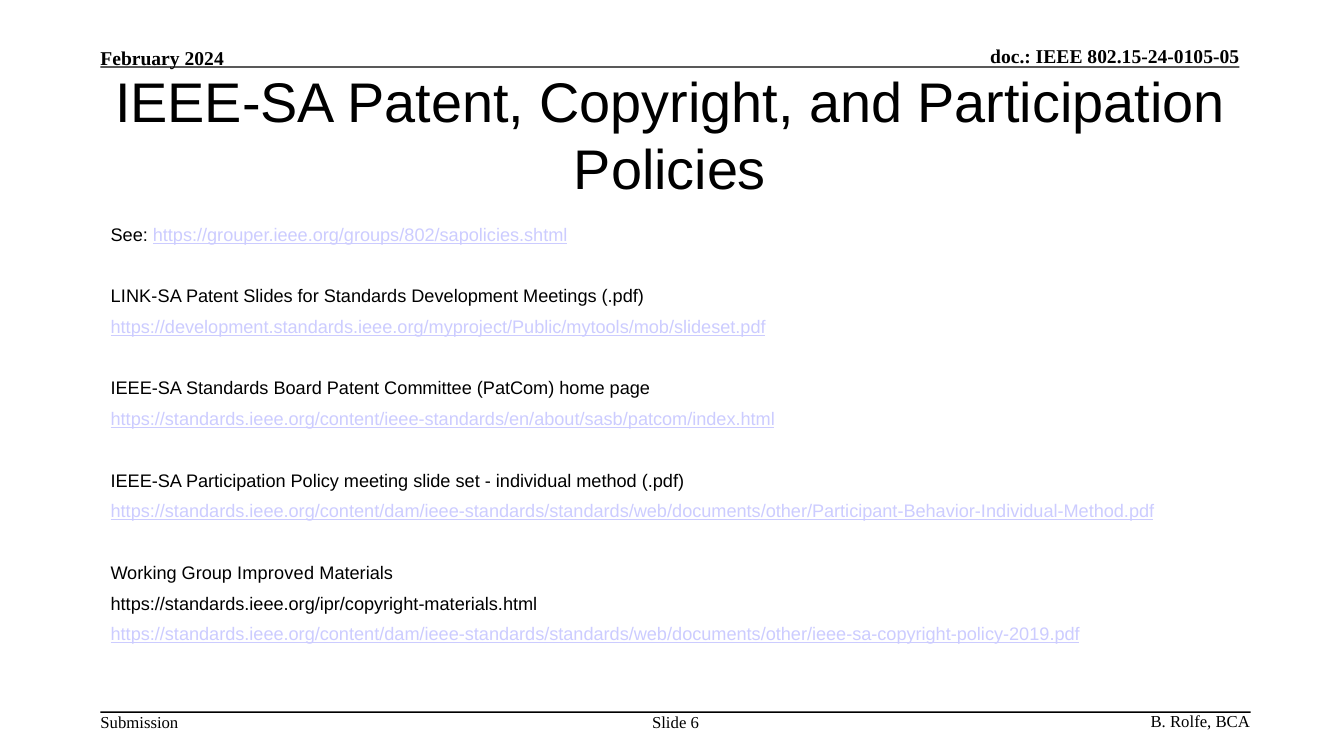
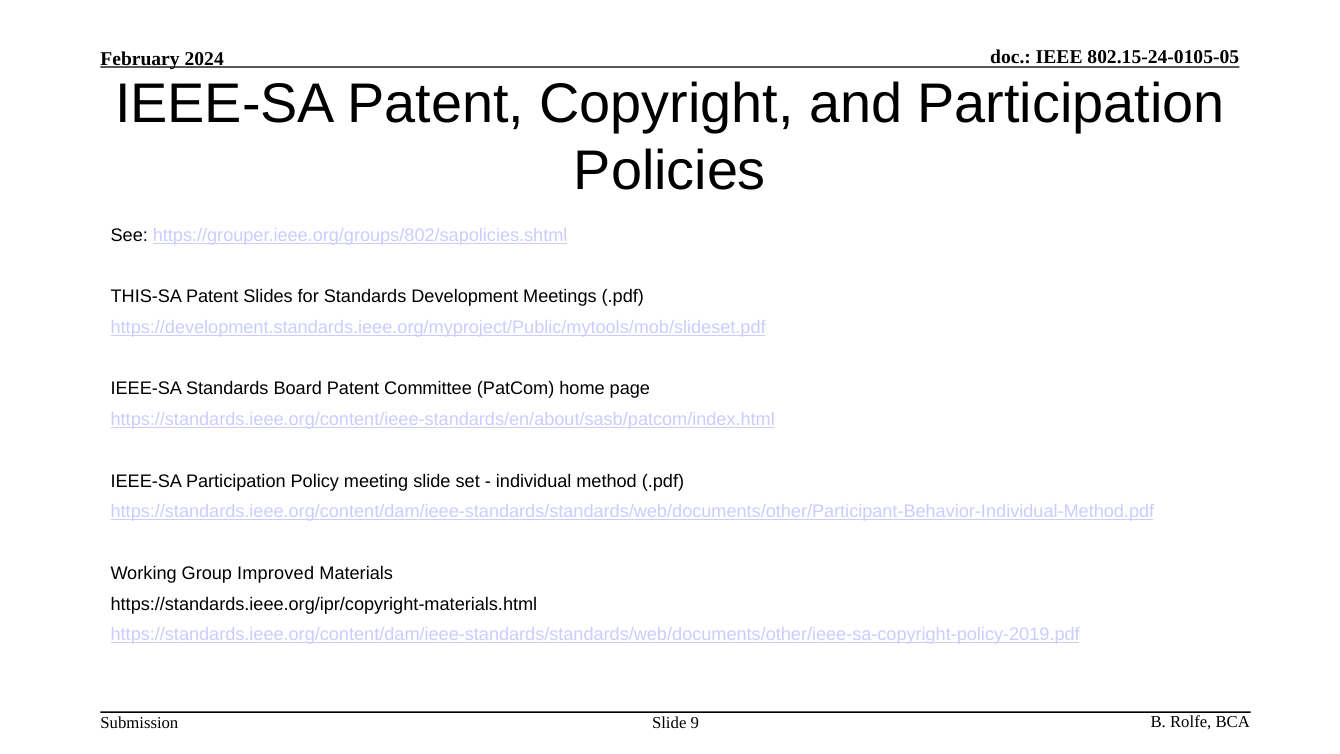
LINK-SA: LINK-SA -> THIS-SA
6: 6 -> 9
